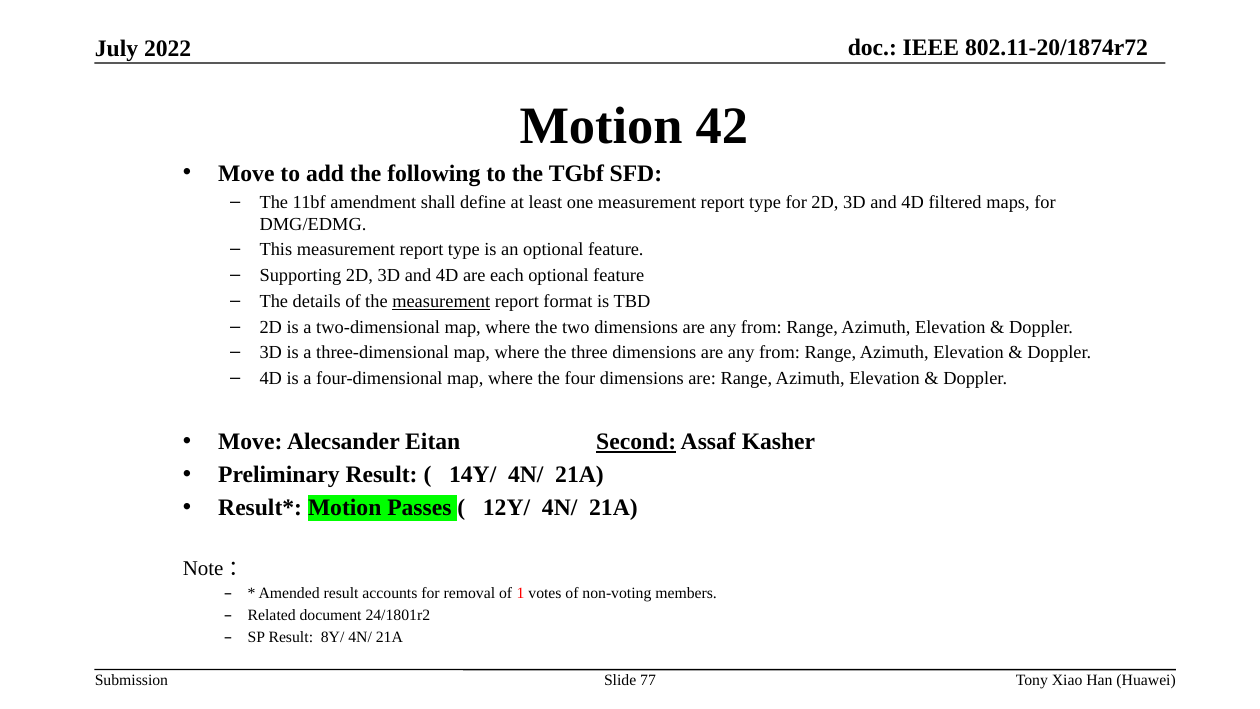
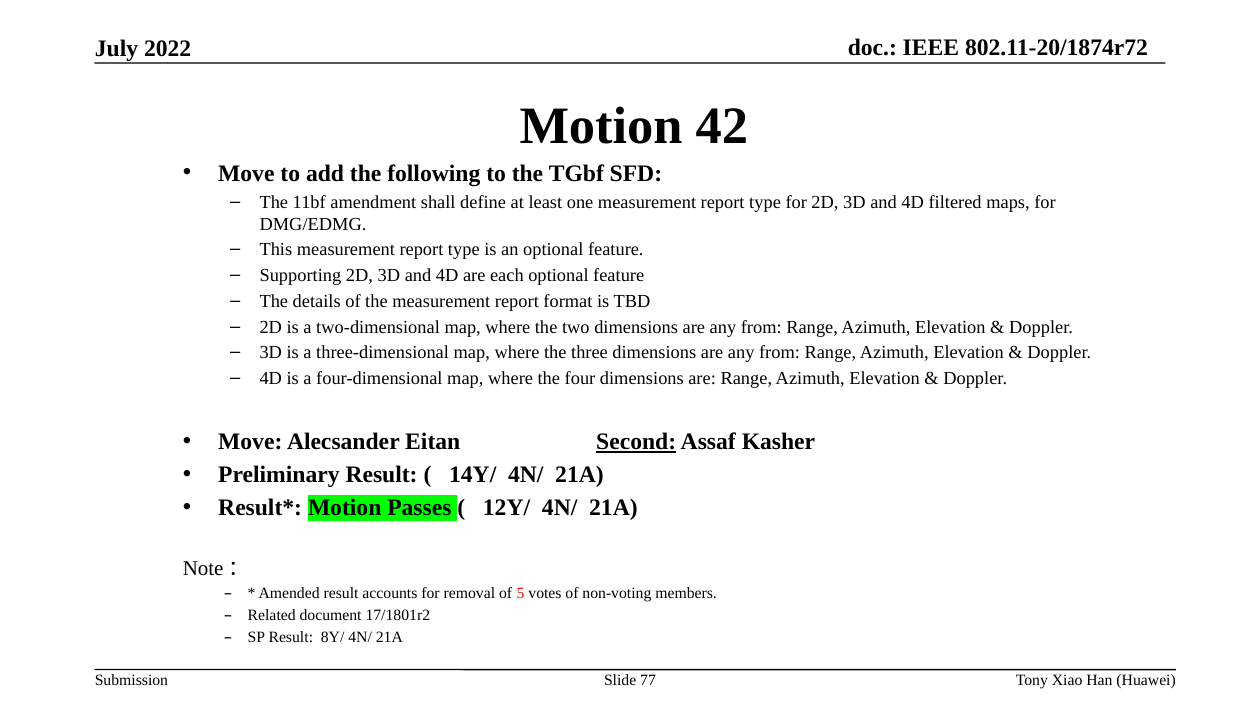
measurement at (441, 301) underline: present -> none
1: 1 -> 5
24/1801r2: 24/1801r2 -> 17/1801r2
